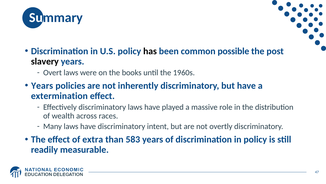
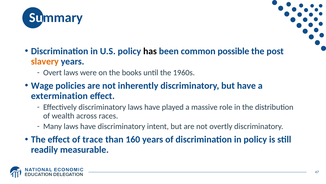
slavery colour: black -> orange
Years at (42, 85): Years -> Wage
extra: extra -> trace
583: 583 -> 160
